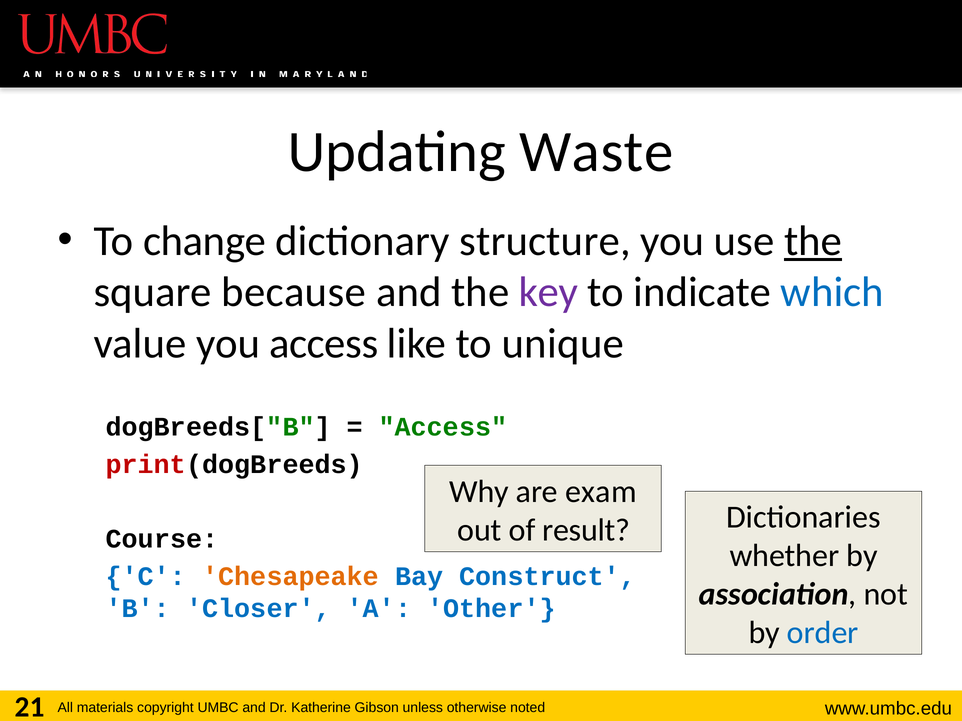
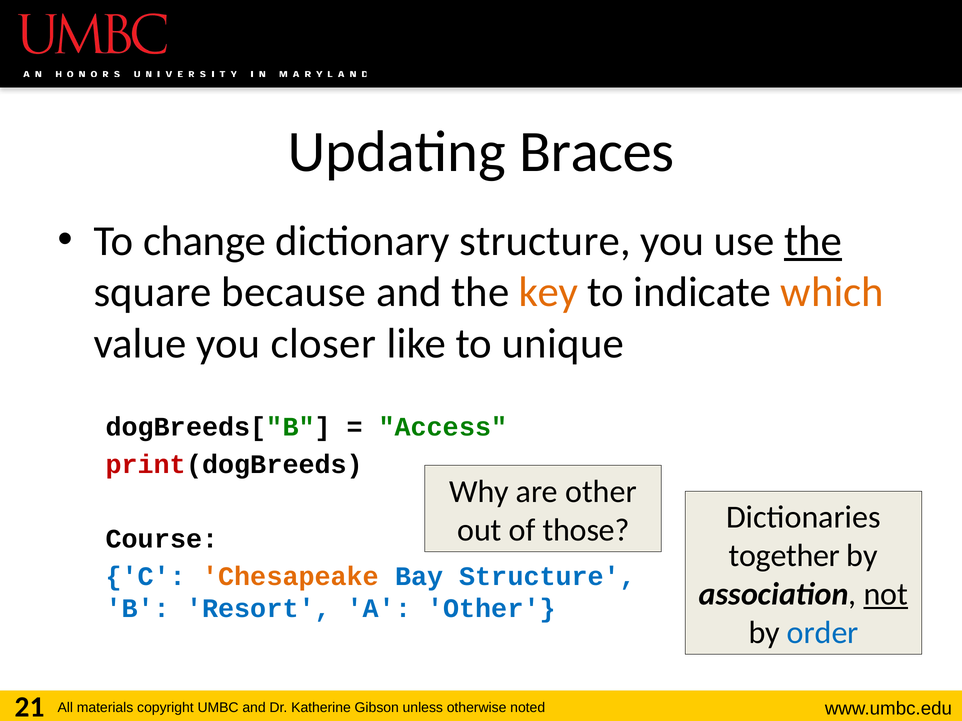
Waste: Waste -> Braces
key colour: purple -> orange
which colour: blue -> orange
you access: access -> closer
are exam: exam -> other
result: result -> those
whether: whether -> together
Bay Construct: Construct -> Structure
not underline: none -> present
Closer: Closer -> Resort
